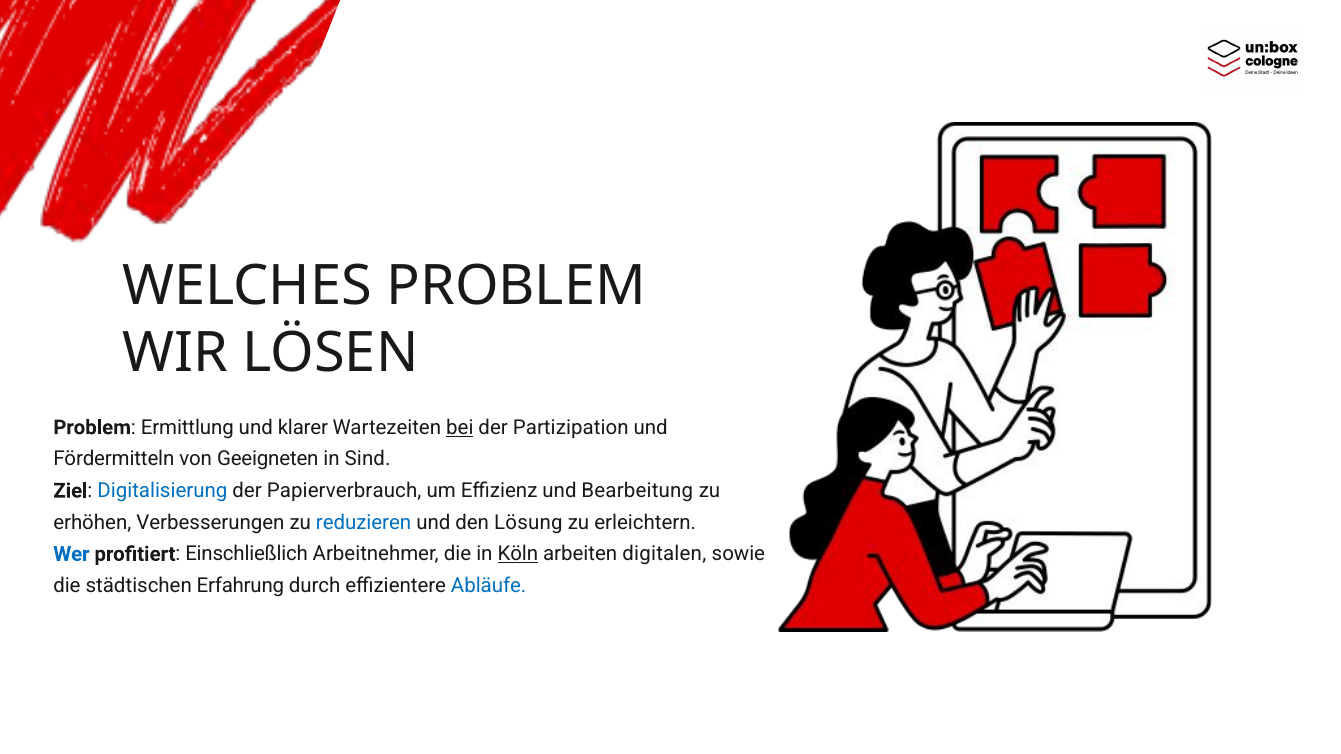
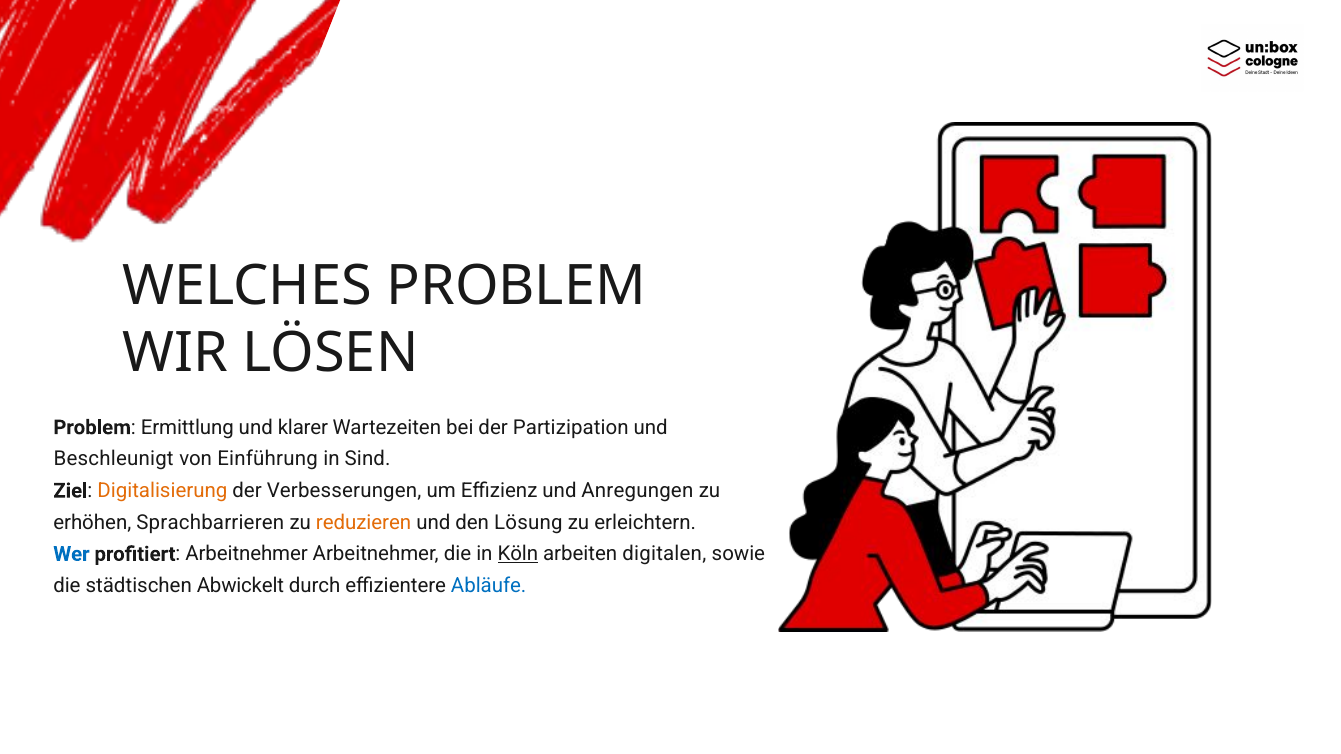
bei underline: present -> none
Fördermitteln: Fördermitteln -> Beschleunigt
Geeigneten: Geeigneten -> Einführung
Digitalisierung colour: blue -> orange
Papierverbrauch: Papierverbrauch -> Verbesserungen
Bearbeitung: Bearbeitung -> Anregungen
Verbesserungen: Verbesserungen -> Sprachbarrieren
reduzieren colour: blue -> orange
profitiert Einschließlich: Einschließlich -> Arbeitnehmer
Erfahrung: Erfahrung -> Abwickelt
